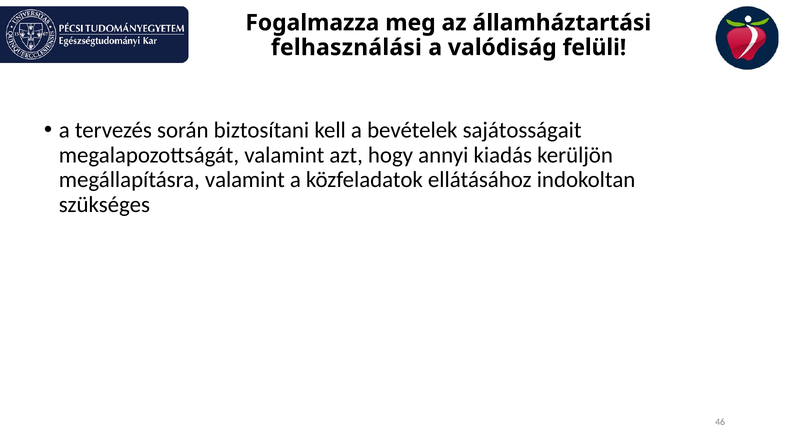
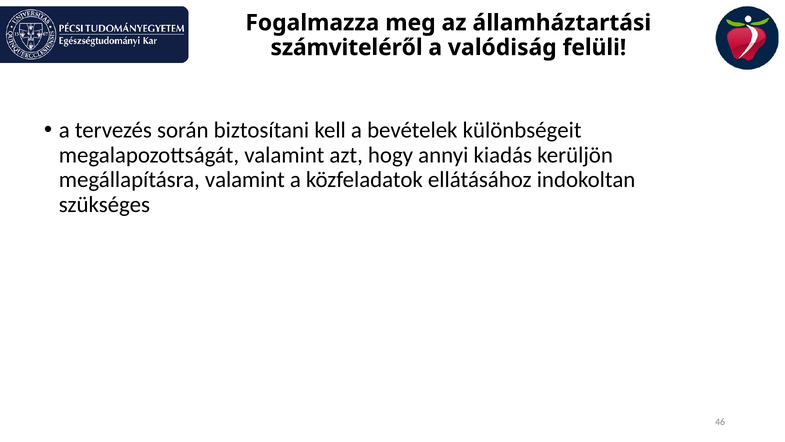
felhasználási: felhasználási -> számviteléről
sajátosságait: sajátosságait -> különbségeit
